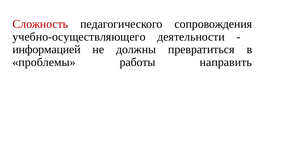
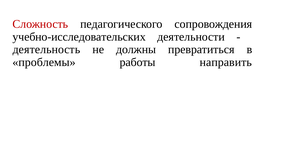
учебно-осуществляющего: учебно-осуществляющего -> учебно-исследовательских
информацией: информацией -> деятельность
